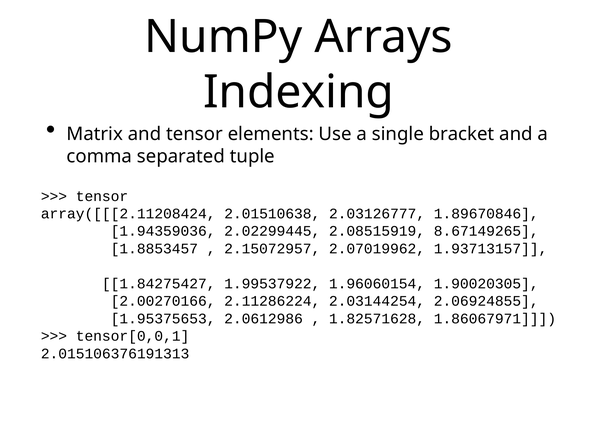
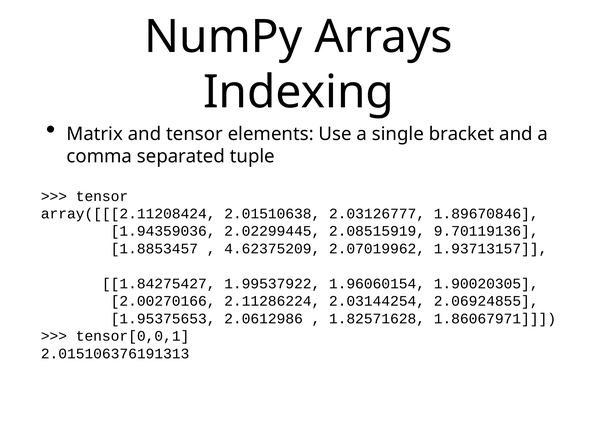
8.67149265: 8.67149265 -> 9.70119136
2.15072957: 2.15072957 -> 4.62375209
